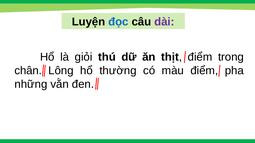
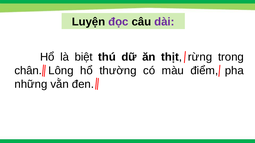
đọc colour: blue -> purple
giỏi: giỏi -> biệt
thịt điểm: điểm -> rừng
